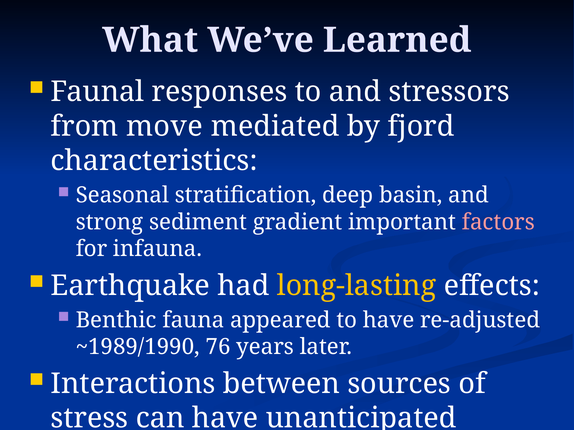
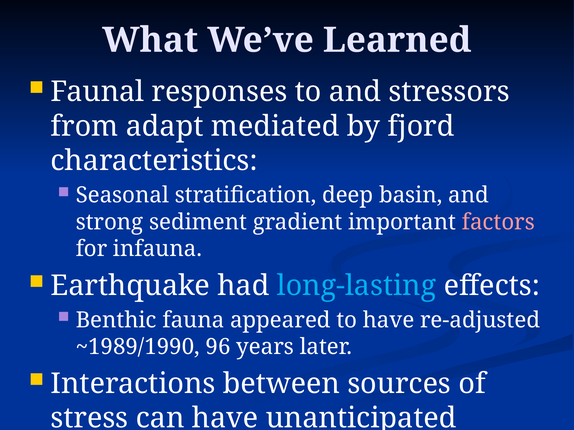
move: move -> adapt
long-lasting colour: yellow -> light blue
76: 76 -> 96
